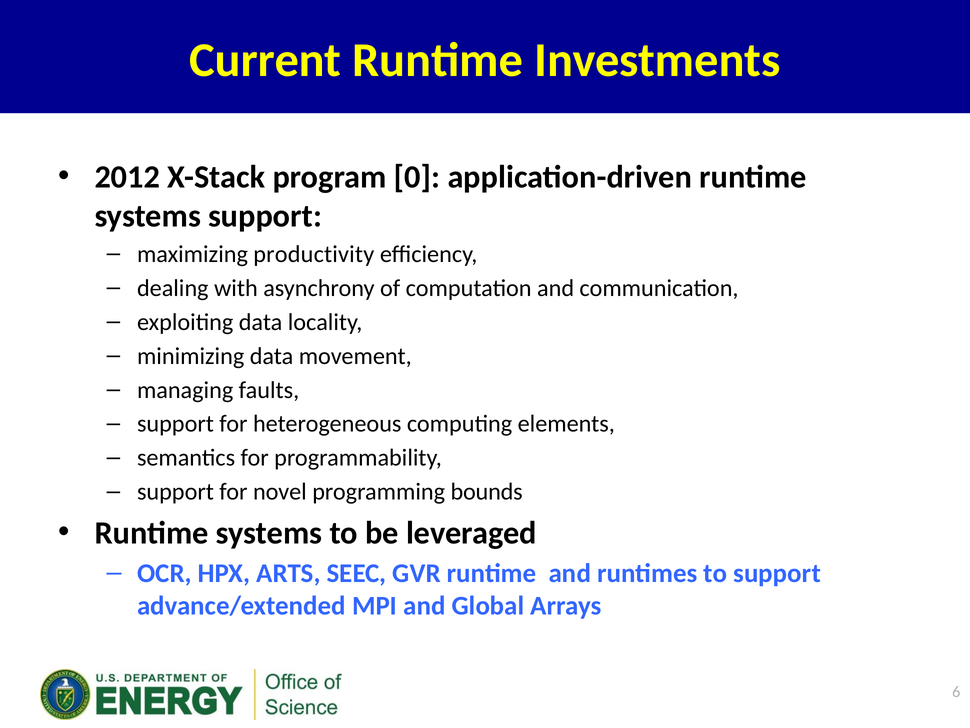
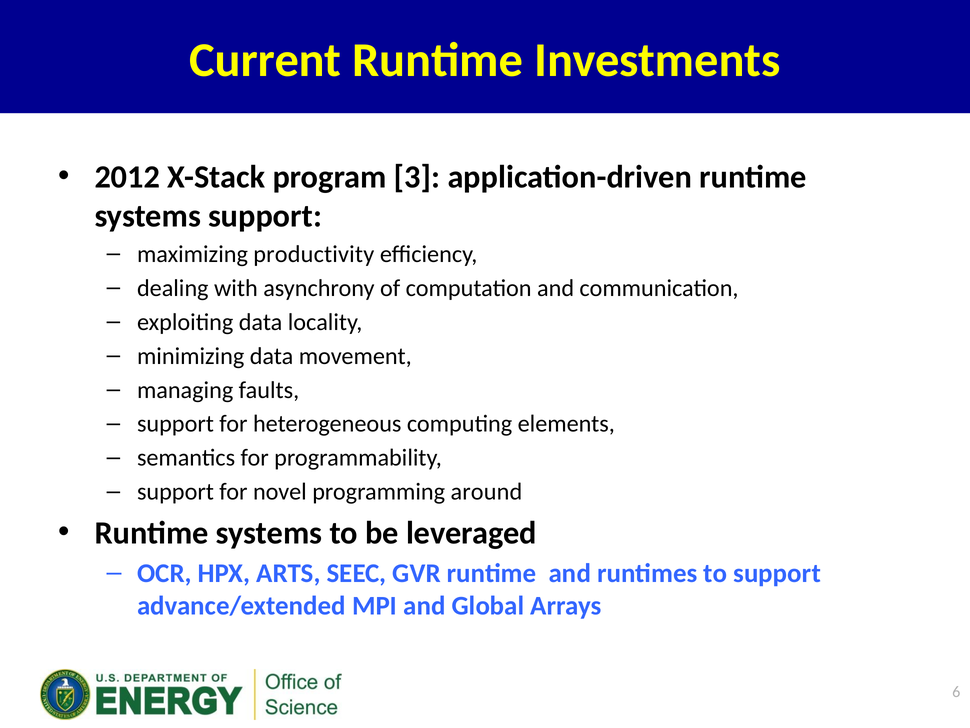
0: 0 -> 3
bounds: bounds -> around
